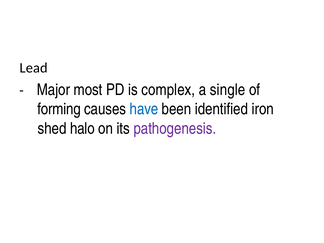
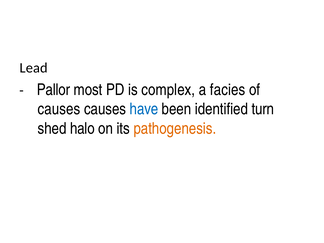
Major: Major -> Pallor
single: single -> facies
forming at (59, 109): forming -> causes
iron: iron -> turn
pathogenesis colour: purple -> orange
